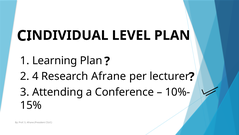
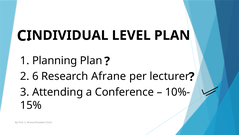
Learning: Learning -> Planning
4: 4 -> 6
